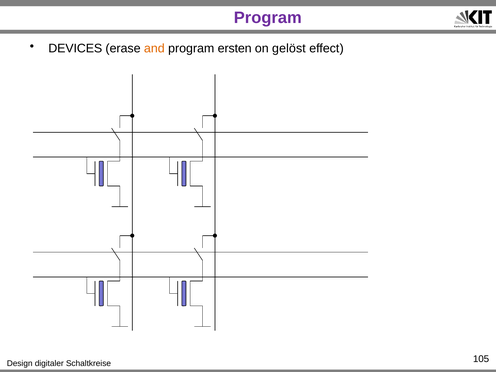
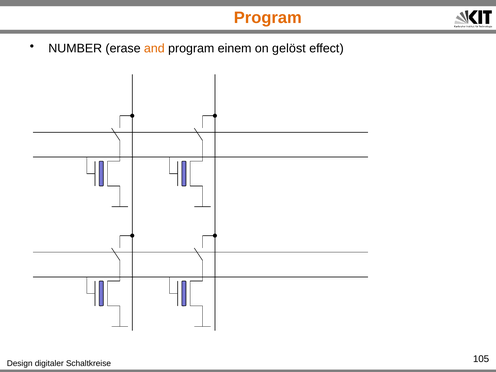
Program at (268, 18) colour: purple -> orange
DEVICES: DEVICES -> NUMBER
ersten: ersten -> einem
